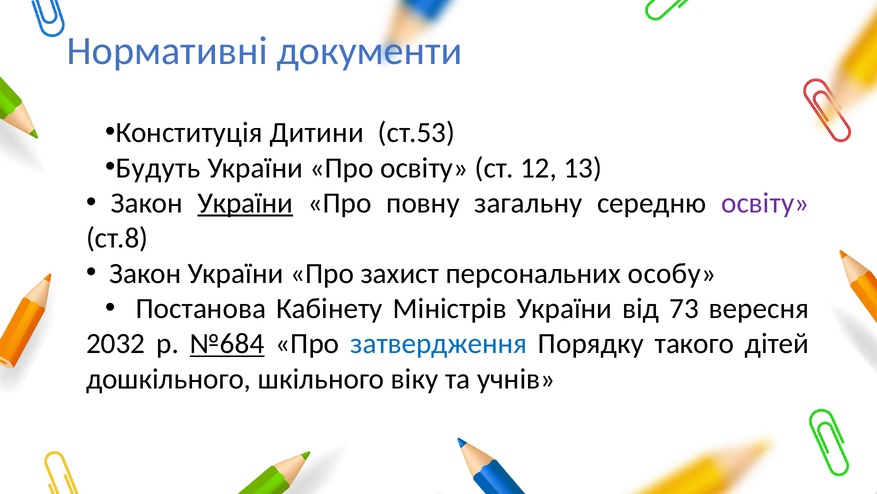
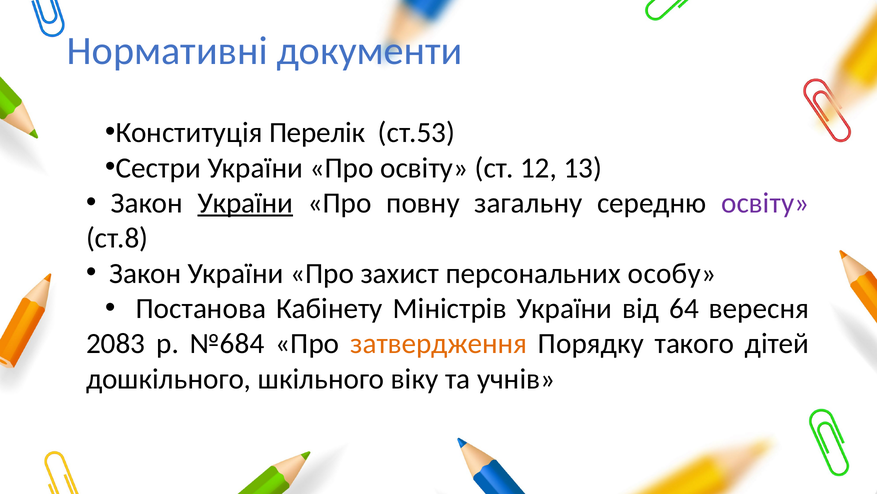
Дитини: Дитини -> Перелік
Будуть: Будуть -> Сестри
73: 73 -> 64
2032: 2032 -> 2083
№684 underline: present -> none
затвердження colour: blue -> orange
